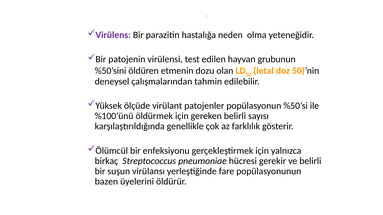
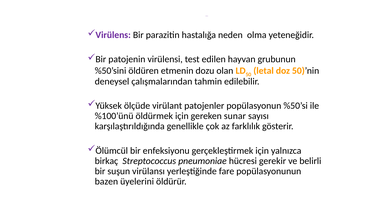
gereken belirli: belirli -> sunar
